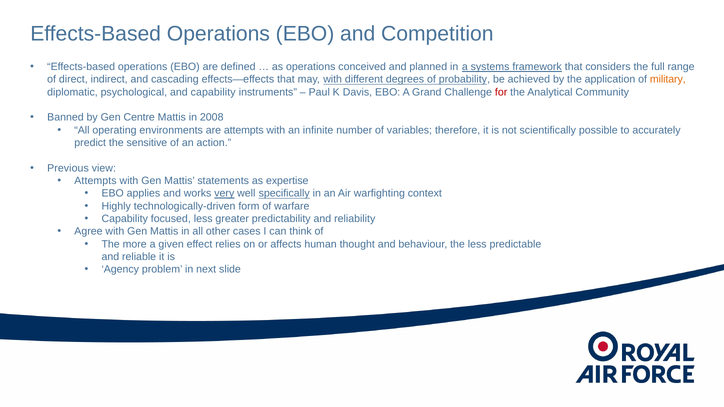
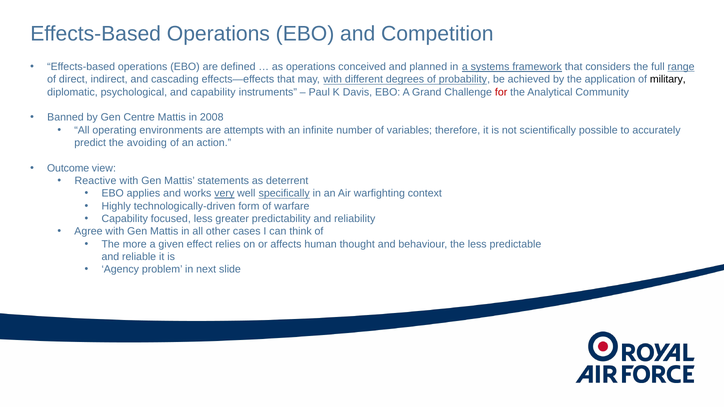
range underline: none -> present
military colour: orange -> black
sensitive: sensitive -> avoiding
Previous: Previous -> Outcome
Attempts at (95, 181): Attempts -> Reactive
expertise: expertise -> deterrent
